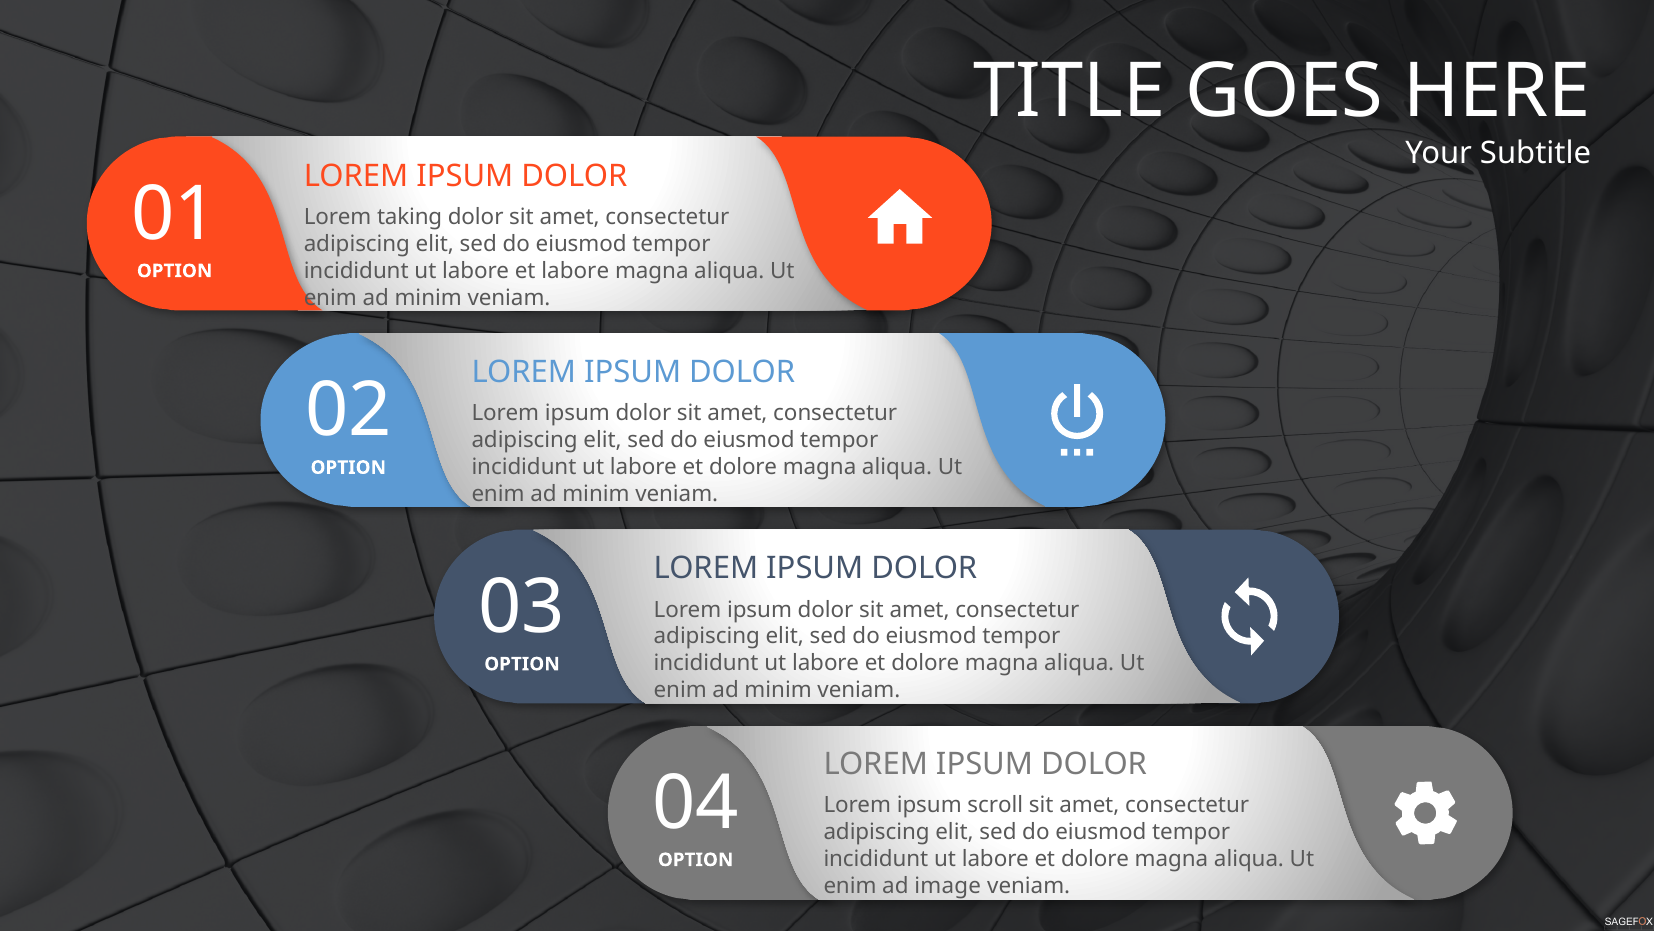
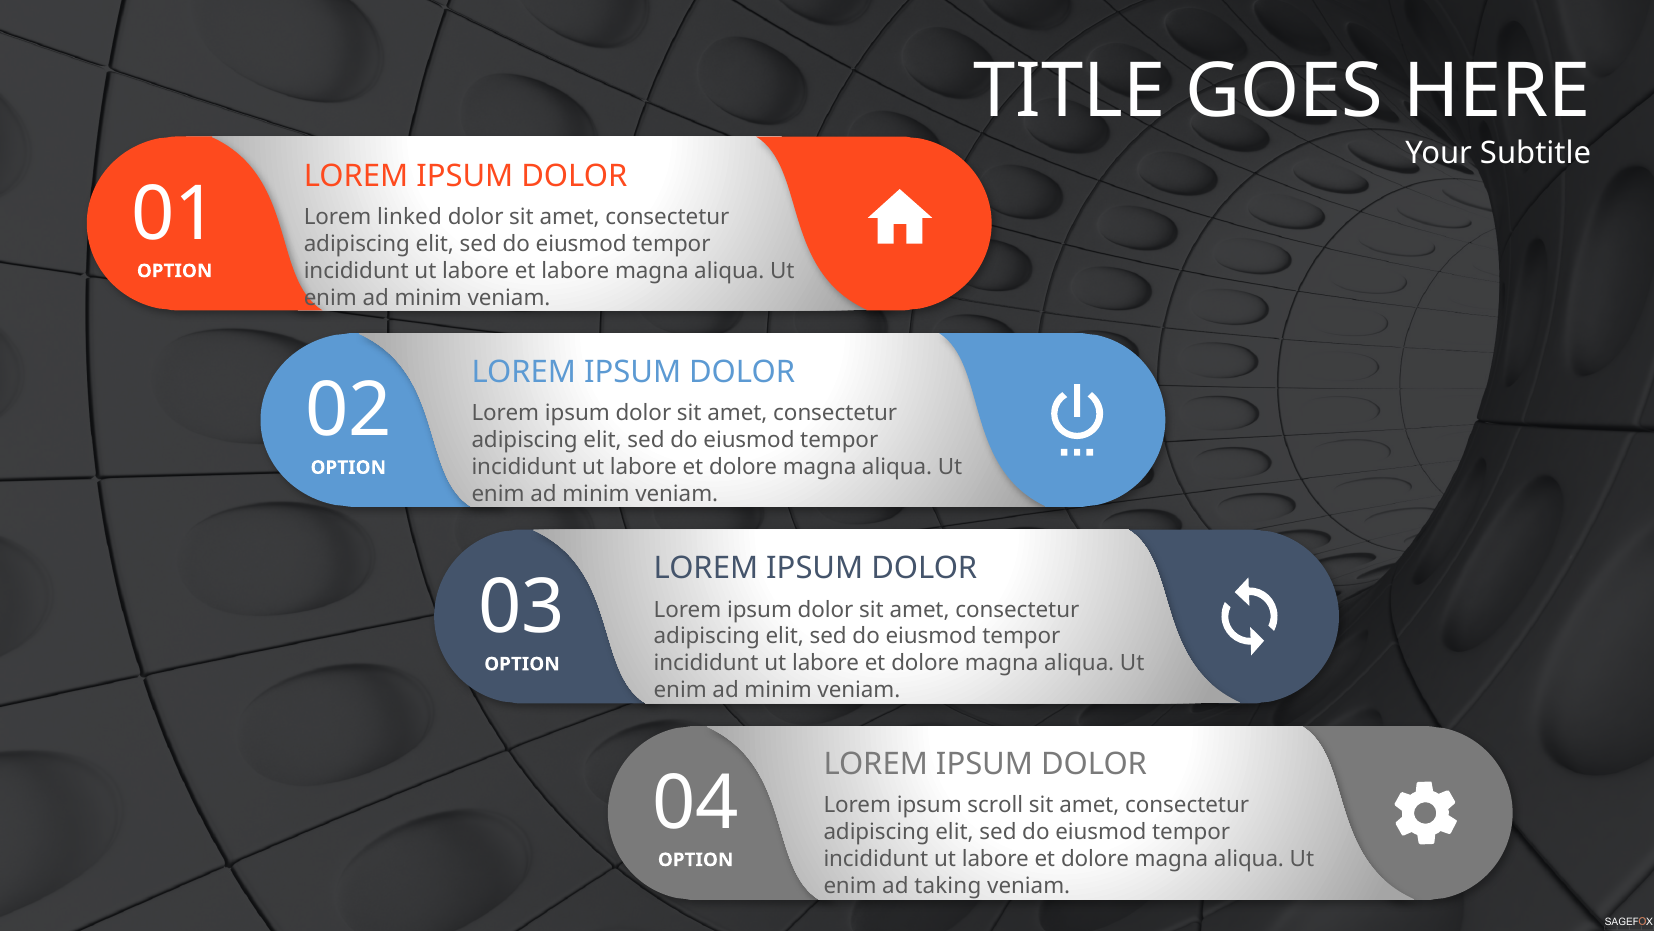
taking: taking -> linked
image: image -> taking
